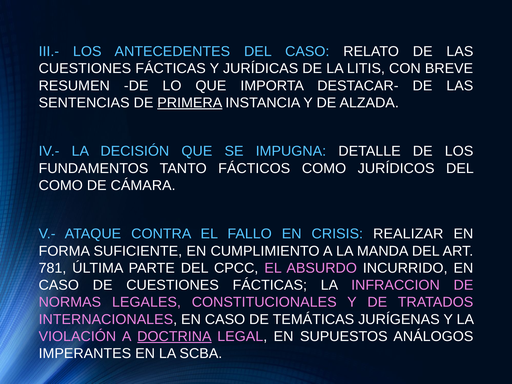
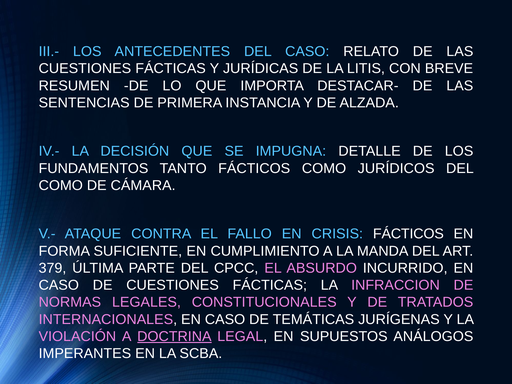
PRIMERA underline: present -> none
CRISIS REALIZAR: REALIZAR -> FÁCTICOS
781: 781 -> 379
